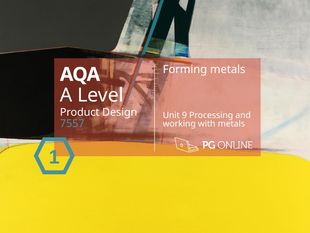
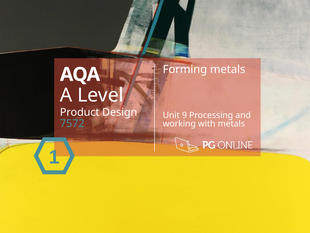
7557: 7557 -> 7572
